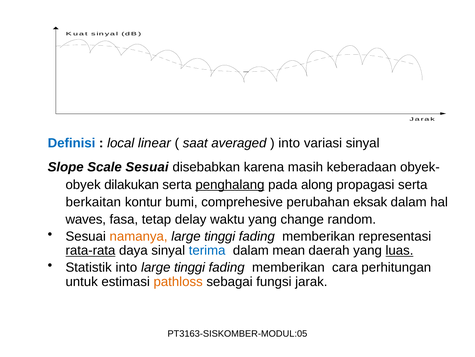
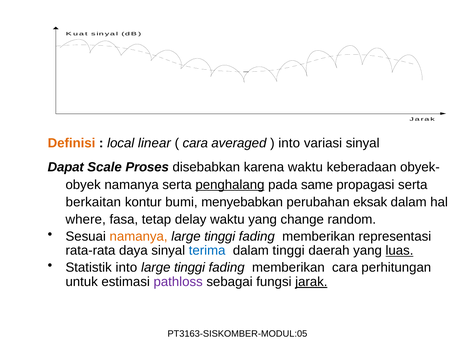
Definisi colour: blue -> orange
saat at (195, 143): saat -> cara
Slope: Slope -> Dapat
Scale Sesuai: Sesuai -> Proses
karena masih: masih -> waktu
dilakukan at (132, 184): dilakukan -> namanya
along: along -> same
comprehesive: comprehesive -> menyebabkan
waves: waves -> where
rata-rata underline: present -> none
dalam mean: mean -> tinggi
pathloss colour: orange -> purple
jarak at (311, 281) underline: none -> present
